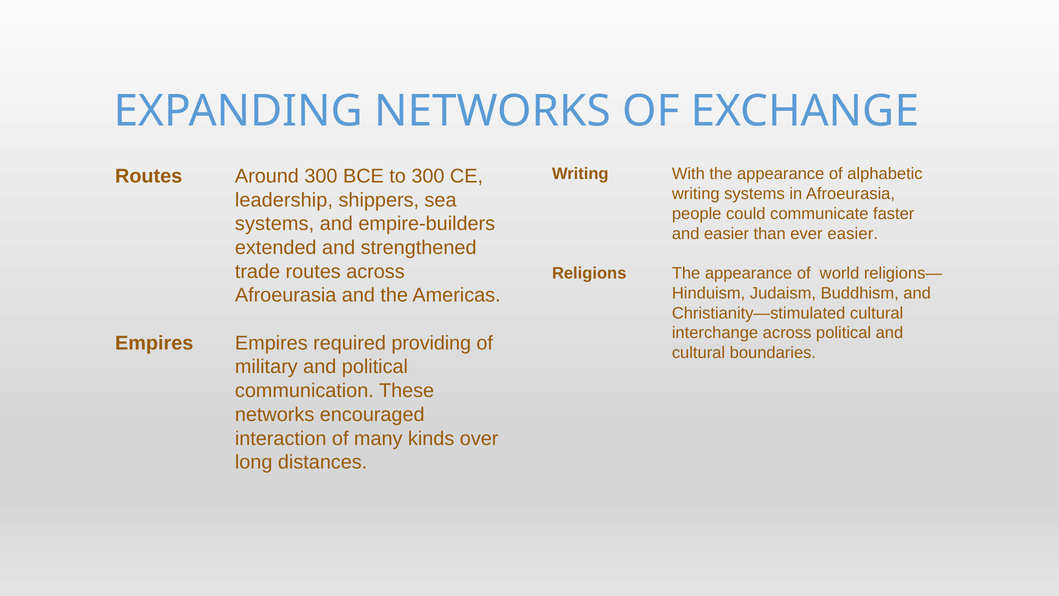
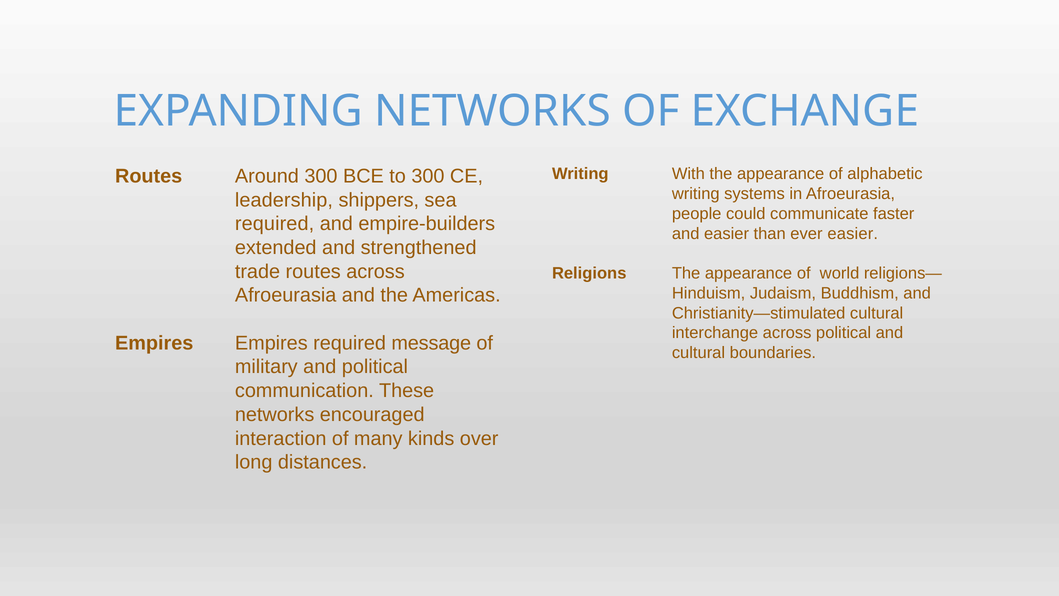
systems at (275, 224): systems -> required
providing: providing -> message
